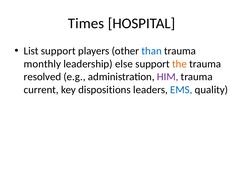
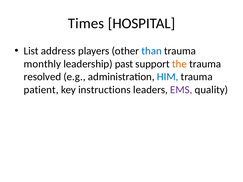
List support: support -> address
else: else -> past
HIM colour: purple -> blue
current: current -> patient
dispositions: dispositions -> instructions
EMS colour: blue -> purple
